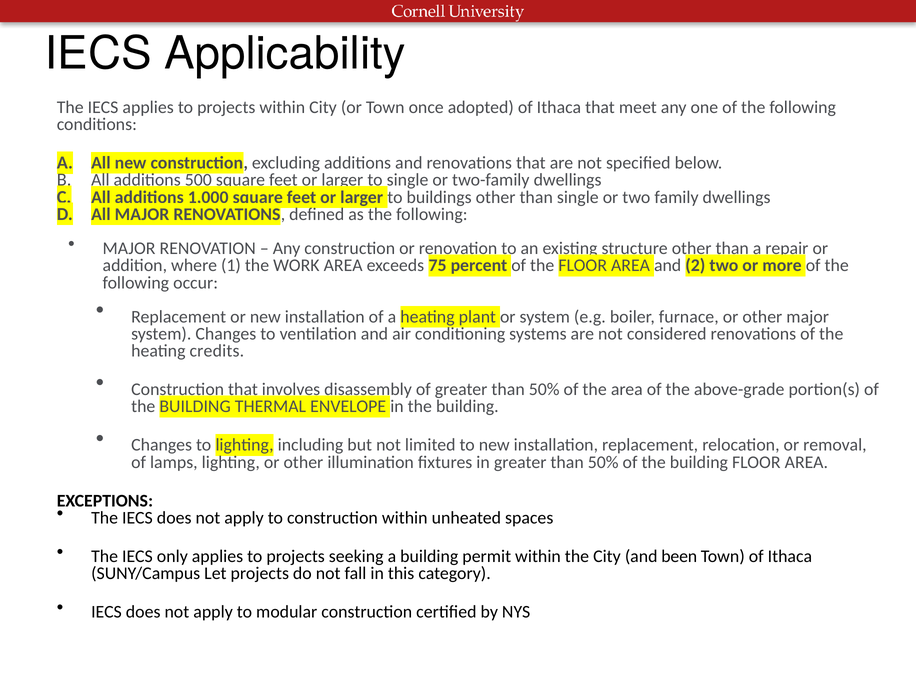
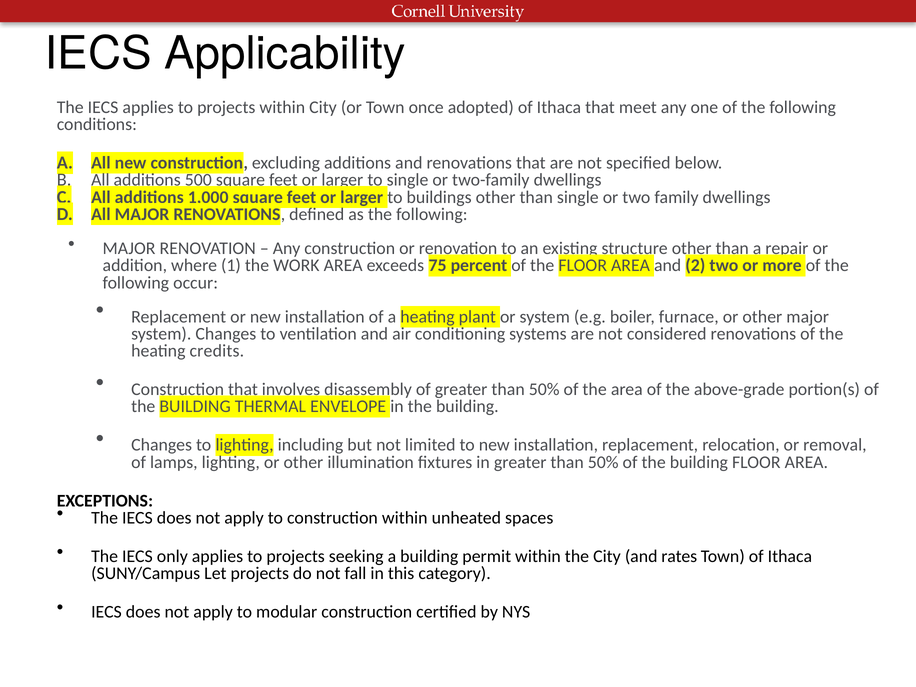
been: been -> rates
